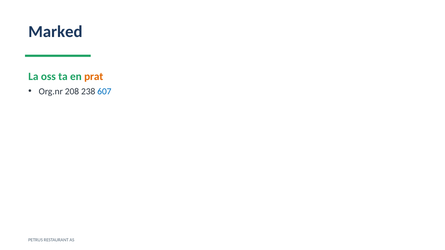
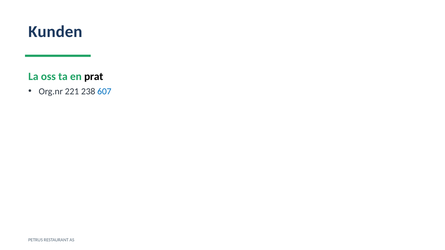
Marked: Marked -> Kunden
prat colour: orange -> black
208: 208 -> 221
